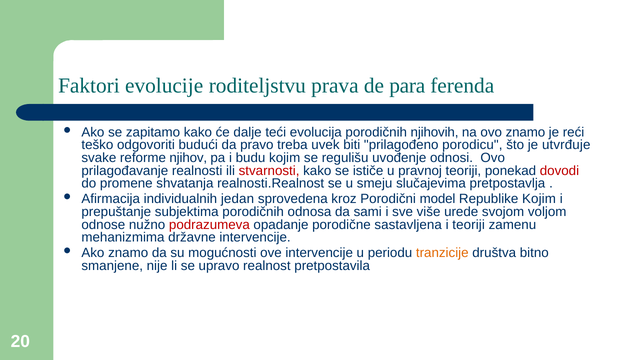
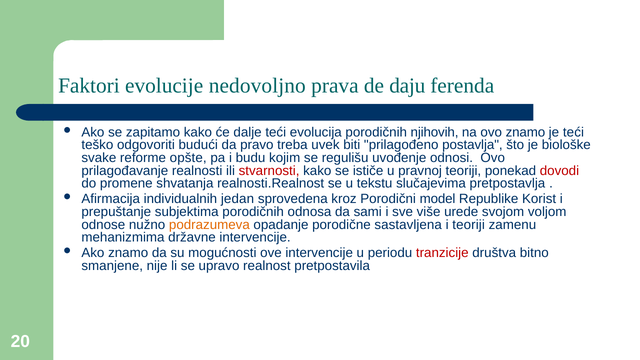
roditeljstvu: roditeljstvu -> nedovoljno
para: para -> daju
je reći: reći -> teći
porodicu: porodicu -> postavlja
utvrđuje: utvrđuje -> biološke
njihov: njihov -> opšte
smeju: smeju -> tekstu
Republike Kojim: Kojim -> Korist
podrazumeva colour: red -> orange
tranzicije colour: orange -> red
